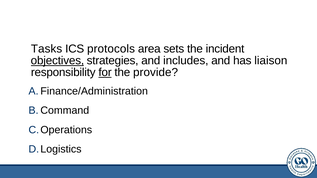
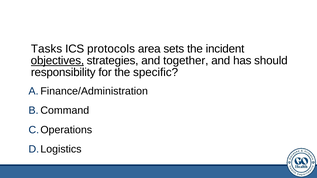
includes: includes -> together
liaison: liaison -> should
for underline: present -> none
provide: provide -> specific
